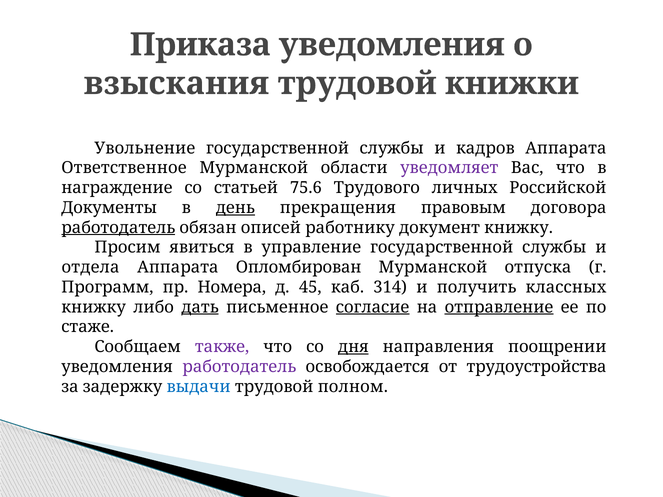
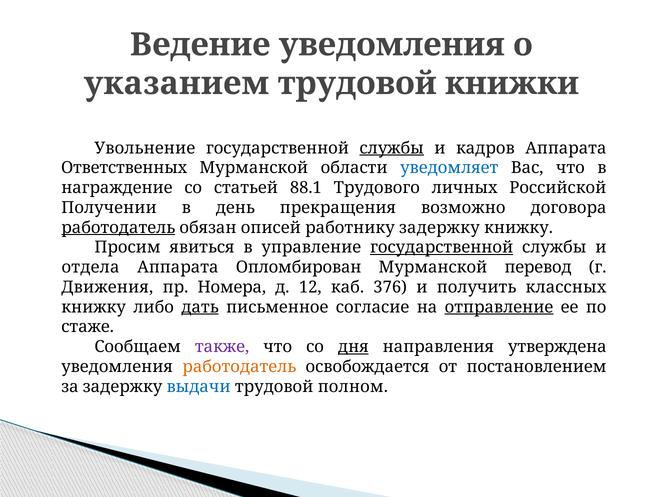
Приказа: Приказа -> Ведение
взыскания: взыскания -> указанием
службы at (392, 148) underline: none -> present
Ответственное: Ответственное -> Ответственных
уведомляет colour: purple -> blue
75.6: 75.6 -> 88.1
Документы: Документы -> Получении
день underline: present -> none
правовым: правовым -> возможно
работнику документ: документ -> задержку
государственной at (442, 248) underline: none -> present
отпуска: отпуска -> перевод
Программ: Программ -> Движения
45: 45 -> 12
314: 314 -> 376
согласие underline: present -> none
поощрении: поощрении -> утверждена
работодатель at (239, 367) colour: purple -> orange
трудоустройства: трудоустройства -> постановлением
